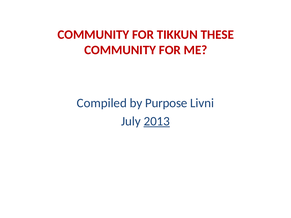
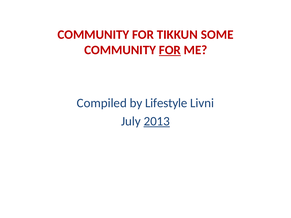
THESE: THESE -> SOME
FOR at (170, 50) underline: none -> present
Purpose: Purpose -> Lifestyle
